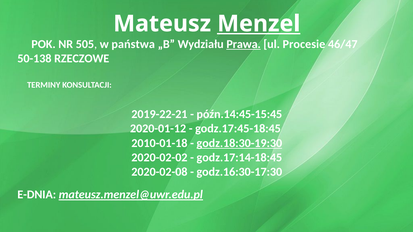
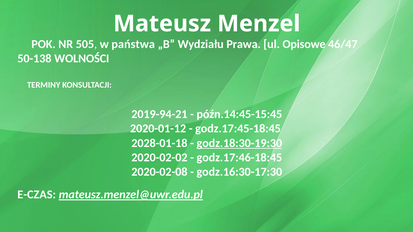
Menzel underline: present -> none
Prawa underline: present -> none
Procesie: Procesie -> Opisowe
RZECZOWE: RZECZOWE -> WOLNOŚCI
2019-22-21: 2019-22-21 -> 2019-94-21
2010-01-18: 2010-01-18 -> 2028-01-18
godz.17:14-18:45: godz.17:14-18:45 -> godz.17:46-18:45
E-DNIA: E-DNIA -> E-CZAS
